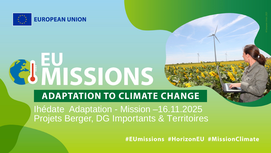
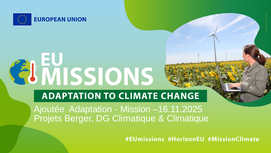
Ihédate: Ihédate -> Ajoutée
DG Importants: Importants -> Climatique
Territoires at (188, 118): Territoires -> Climatique
